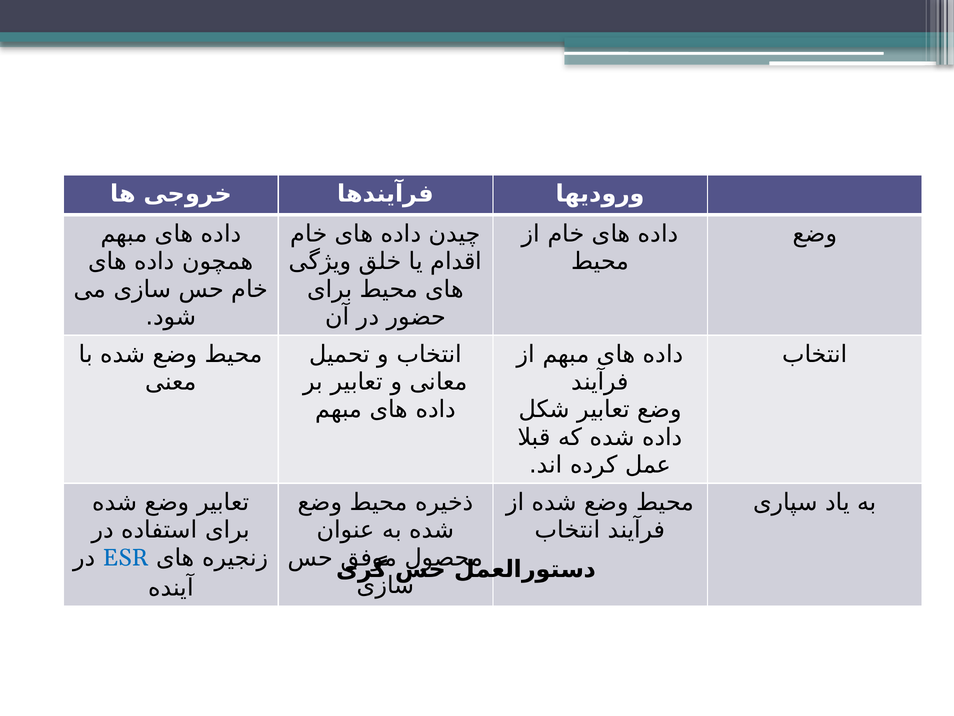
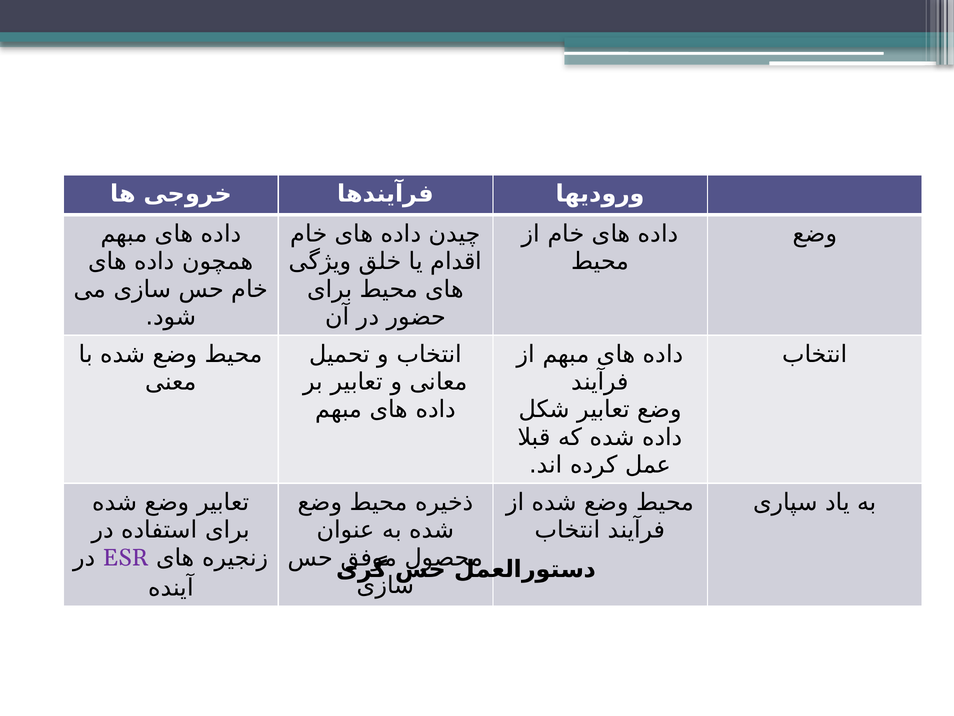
ESR colour: blue -> purple
